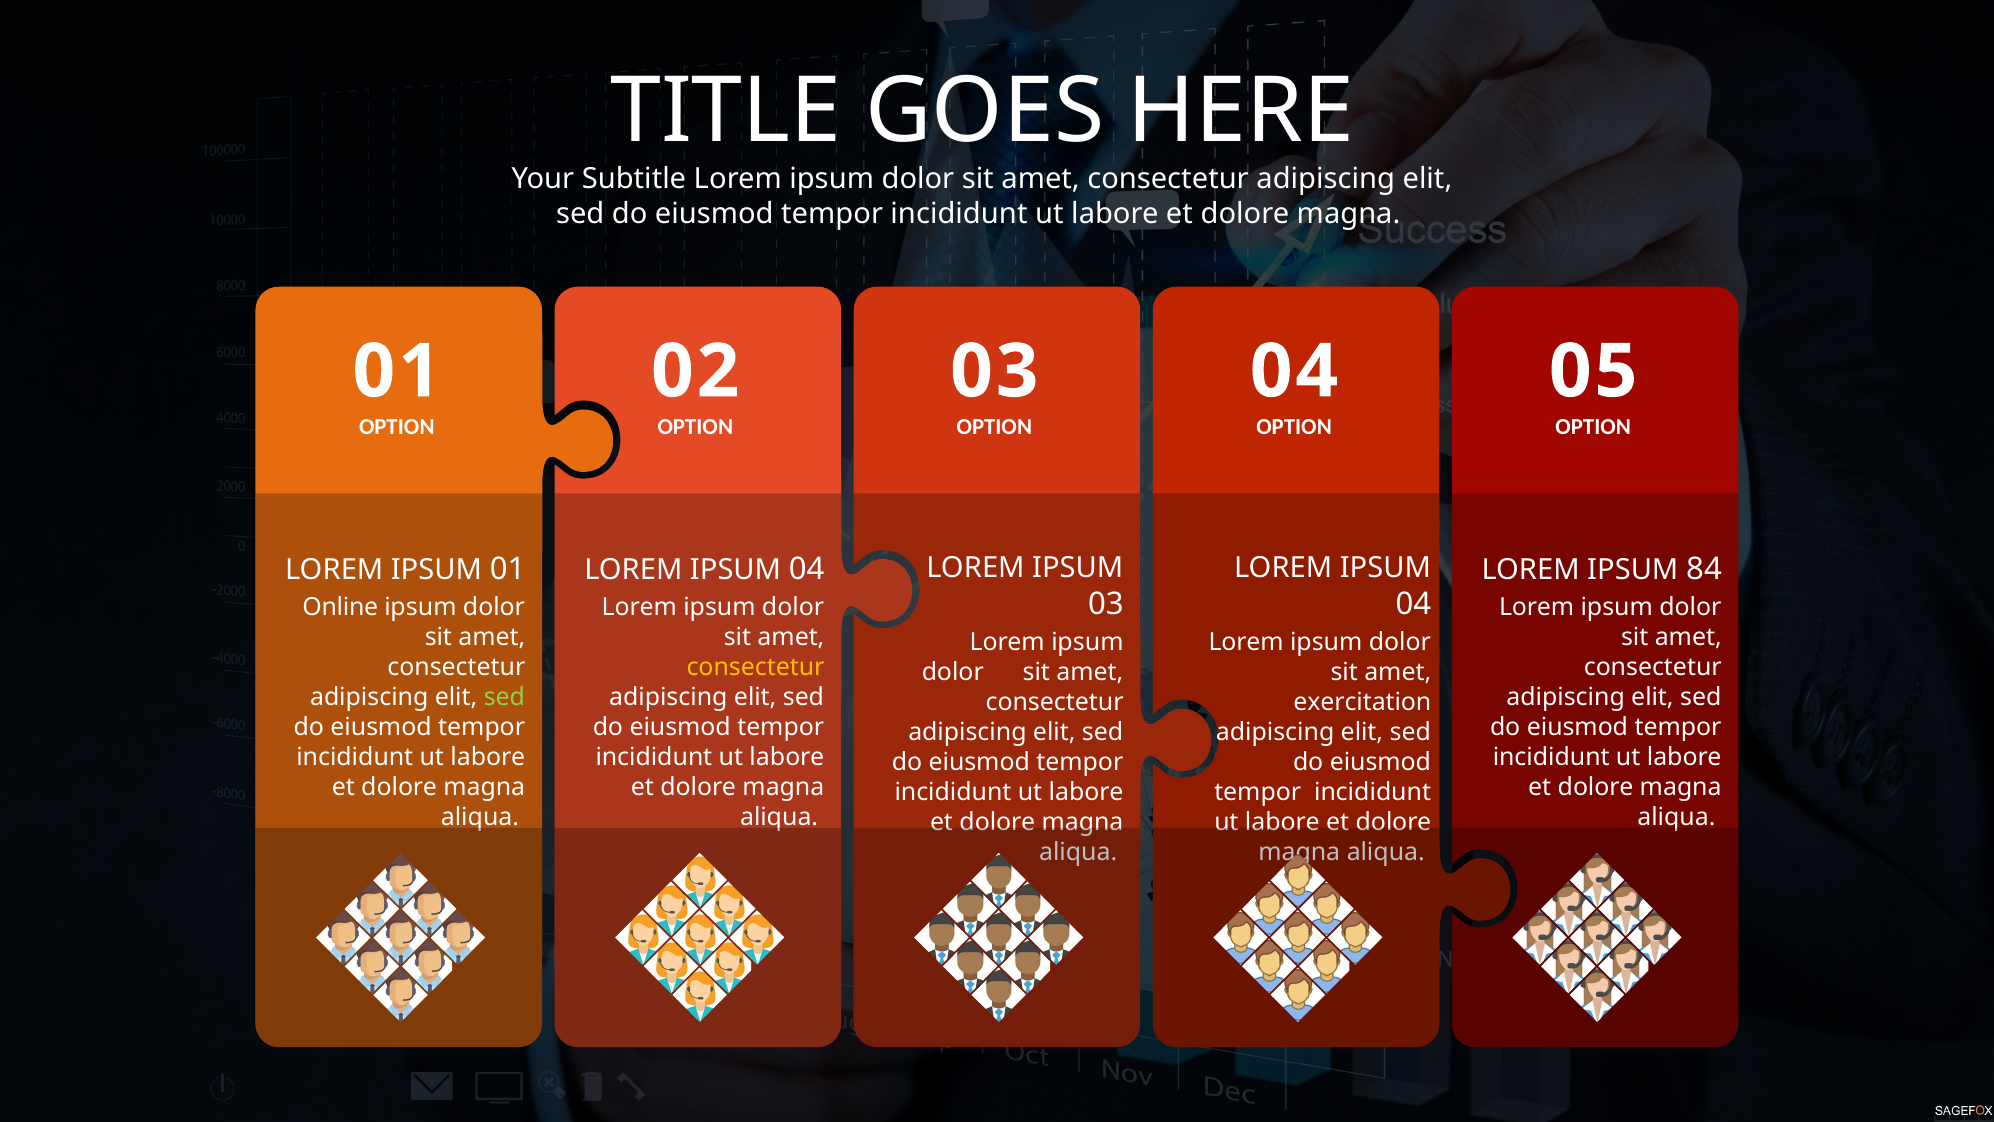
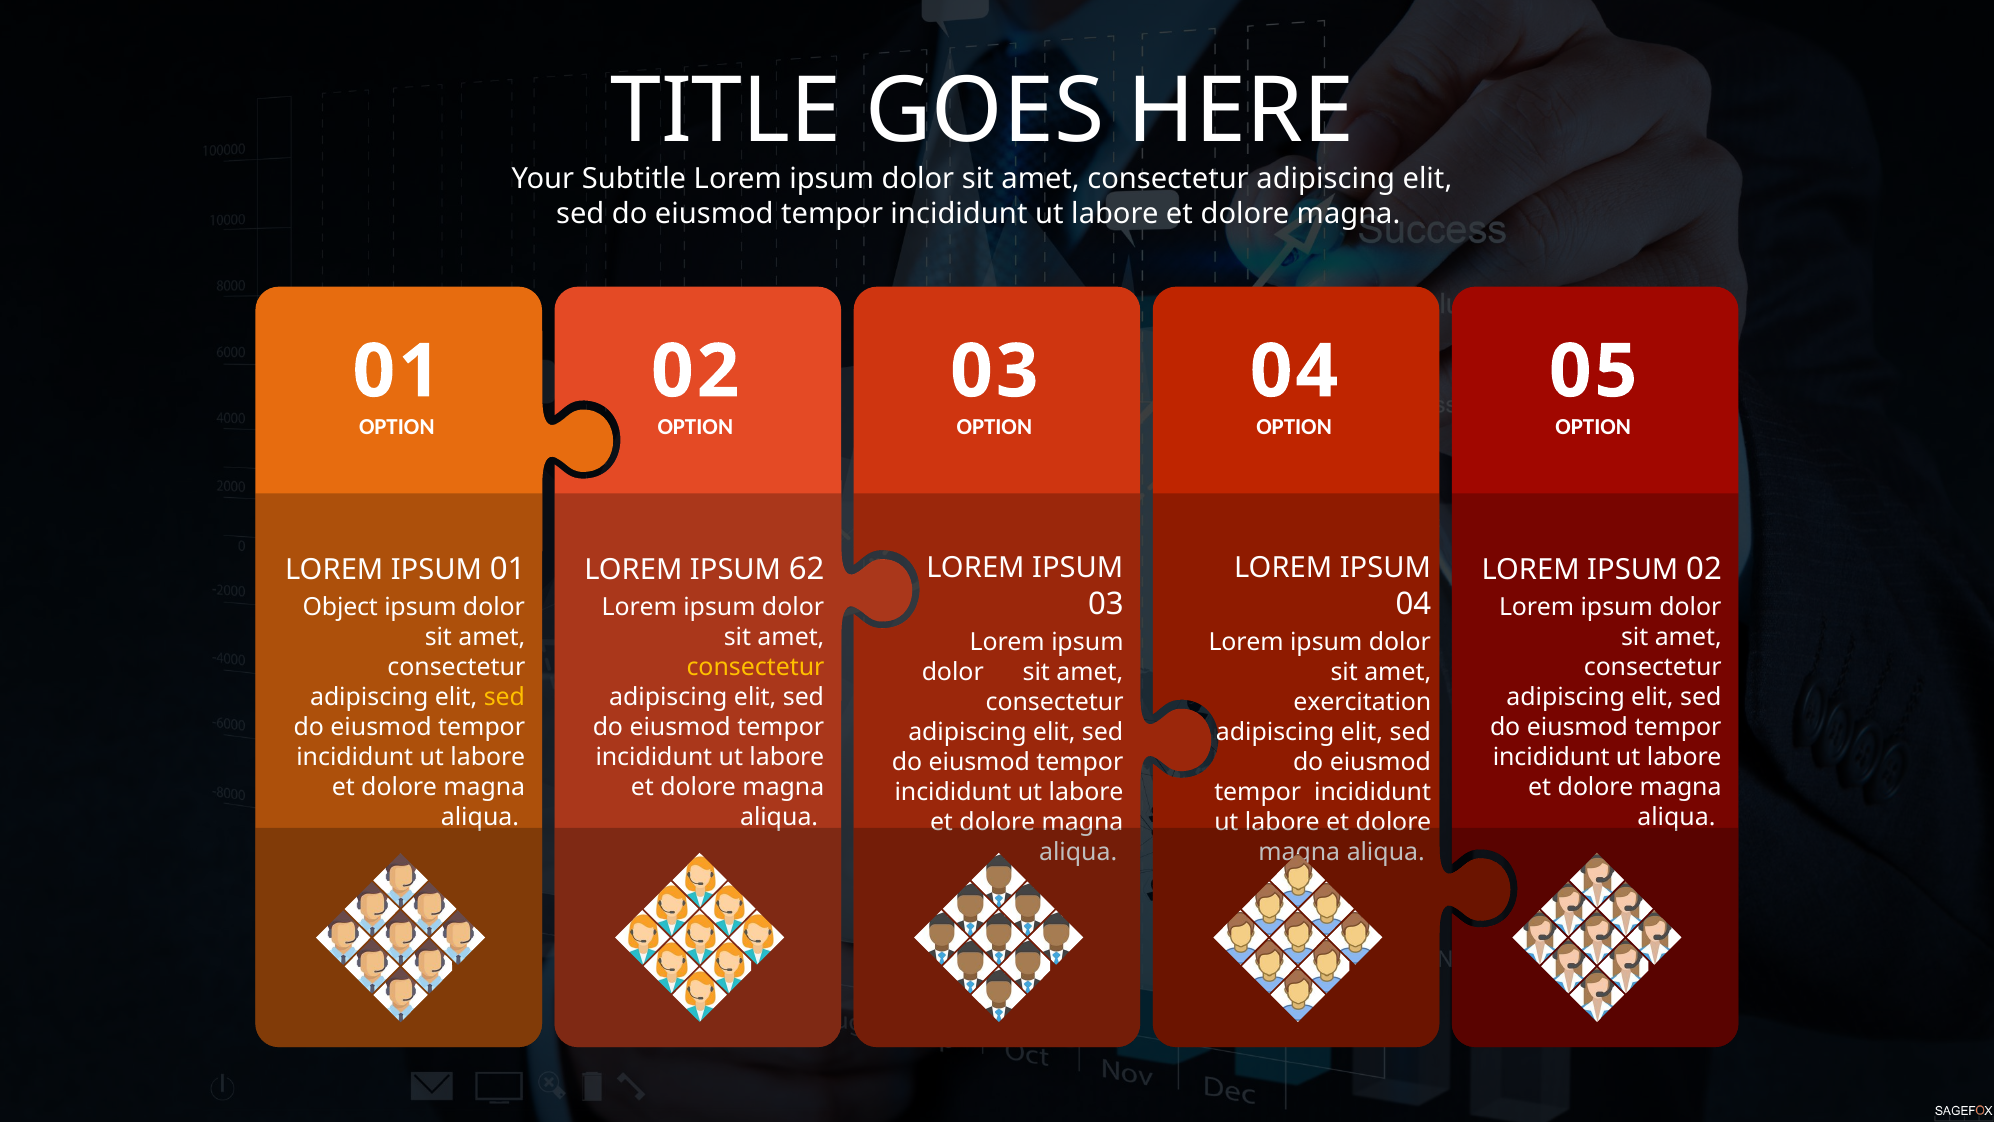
04 at (807, 569): 04 -> 62
IPSUM 84: 84 -> 02
Online: Online -> Object
sed at (504, 697) colour: light green -> yellow
